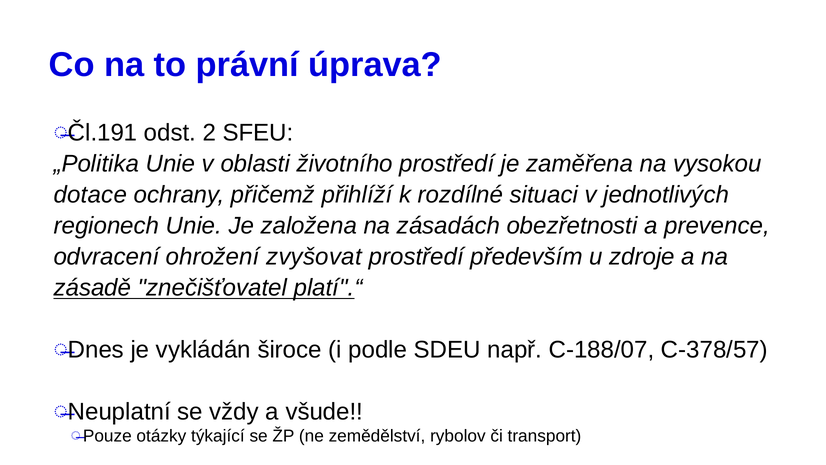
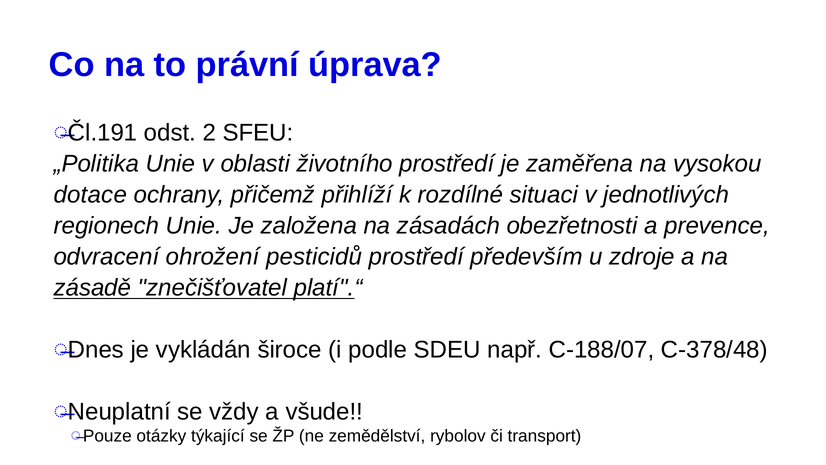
zvyšovat: zvyšovat -> pesticidů
C-378/57: C-378/57 -> C-378/48
